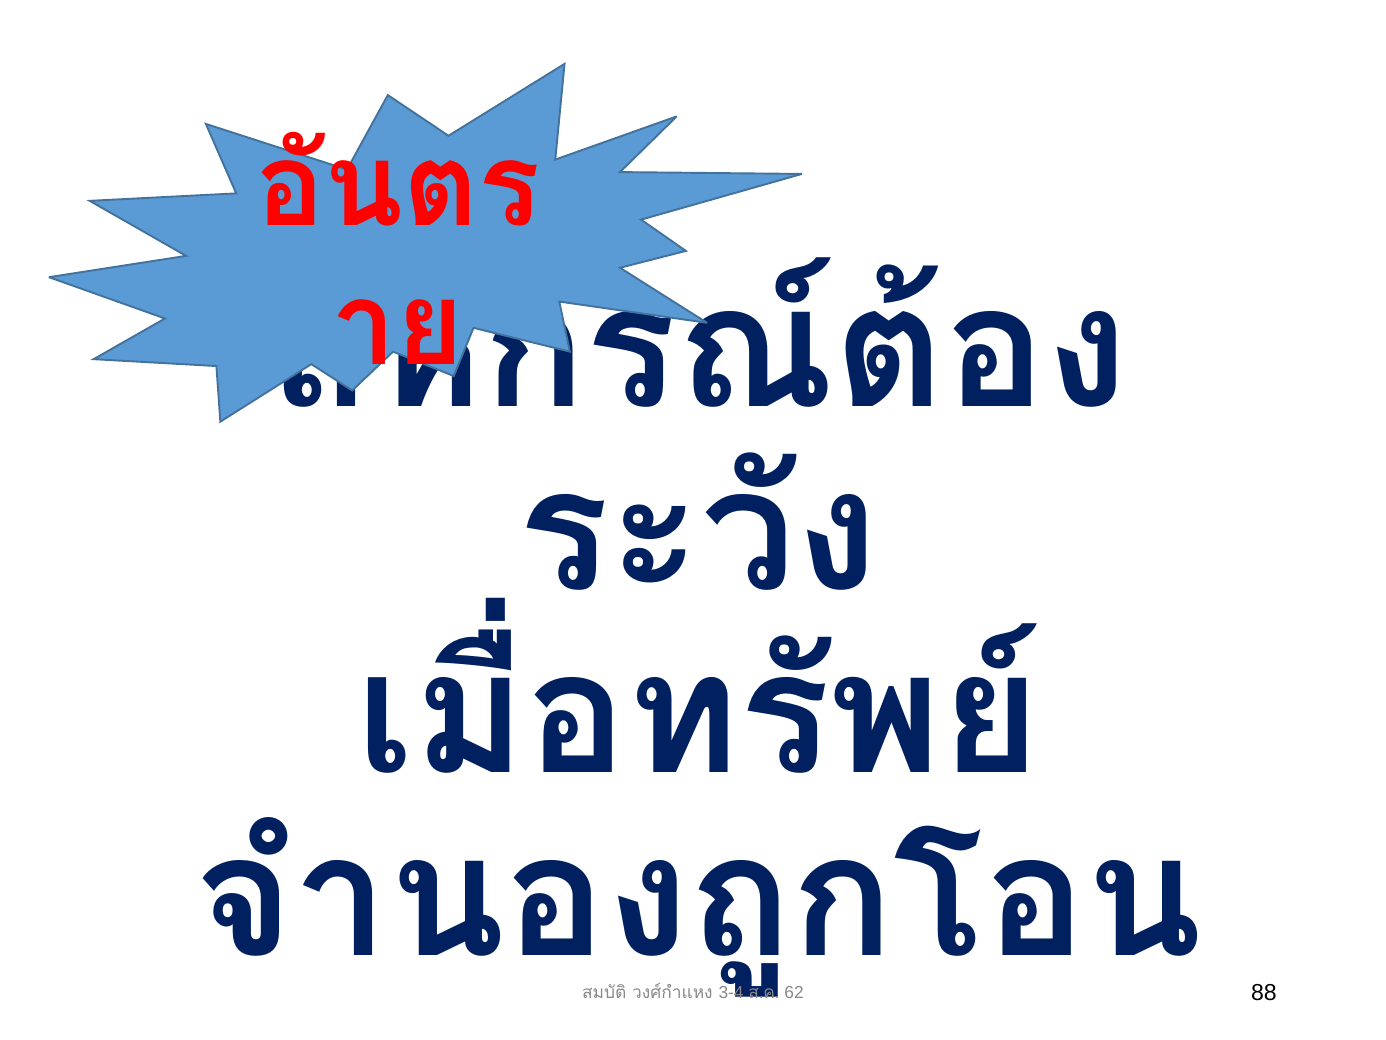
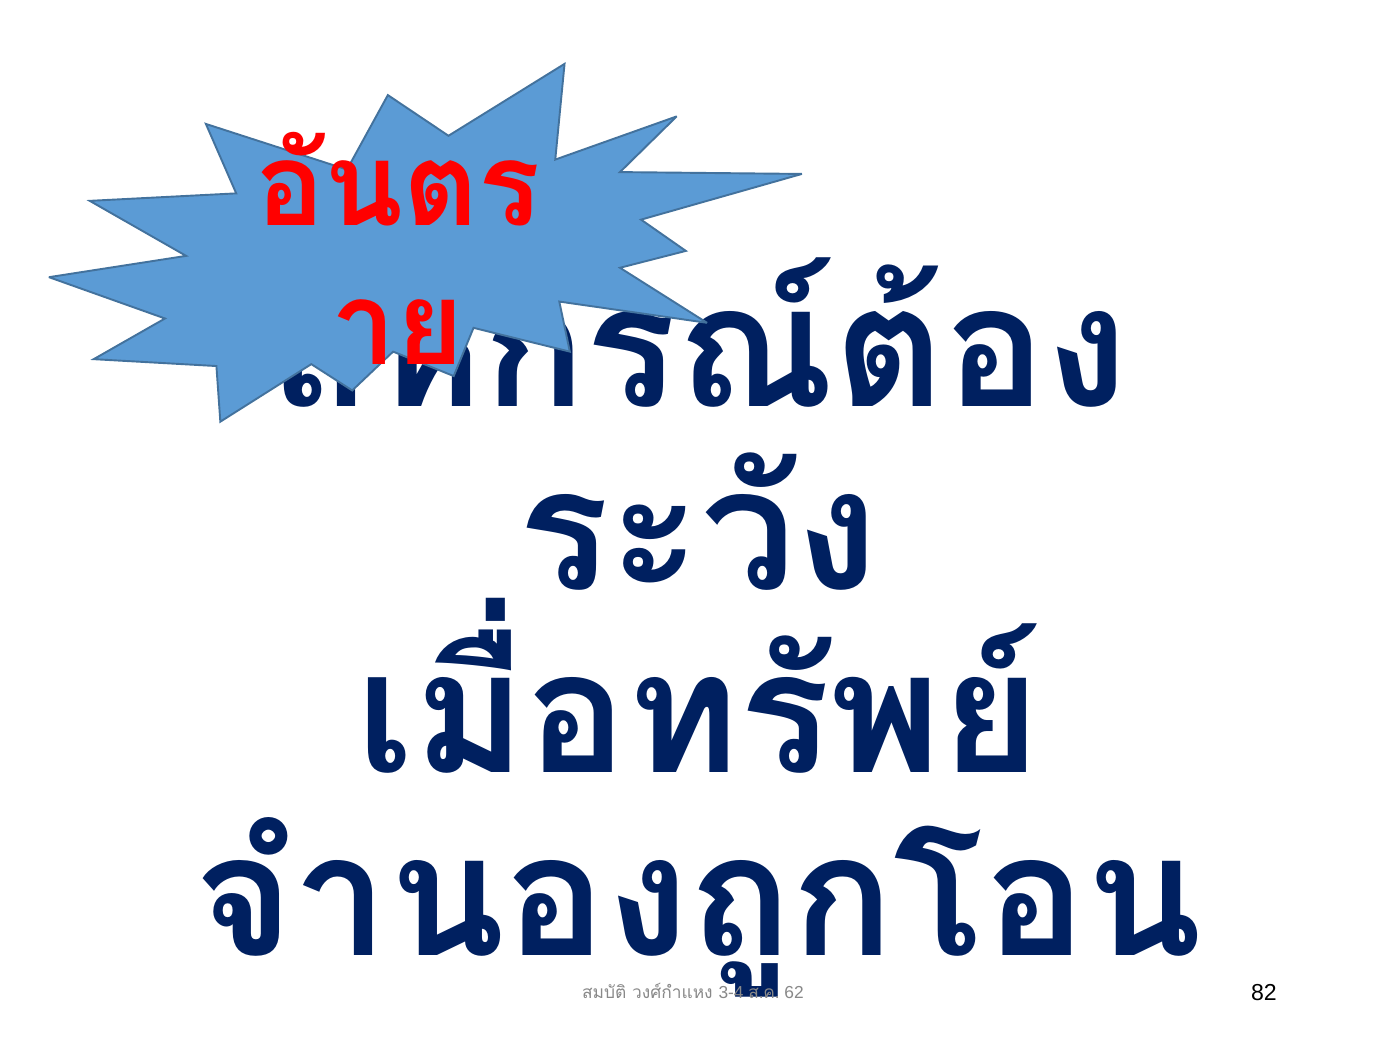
88: 88 -> 82
